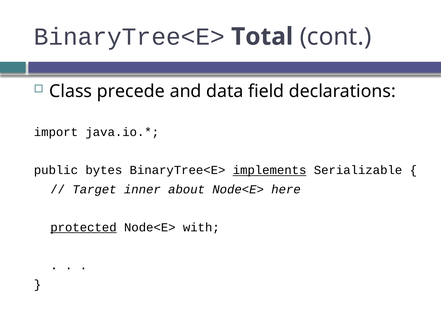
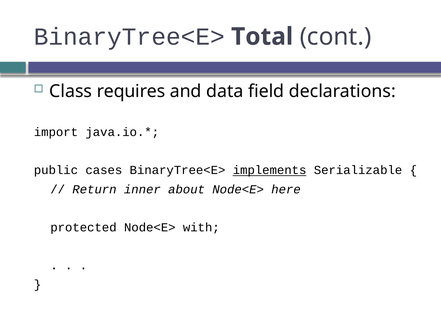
precede: precede -> requires
bytes: bytes -> cases
Target: Target -> Return
protected underline: present -> none
